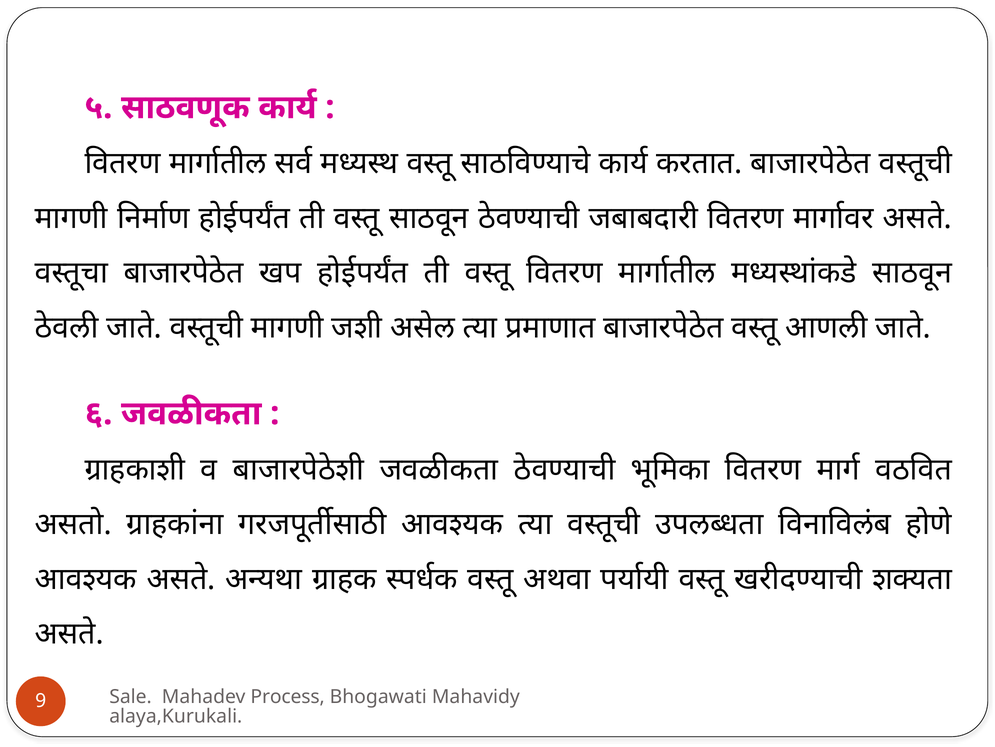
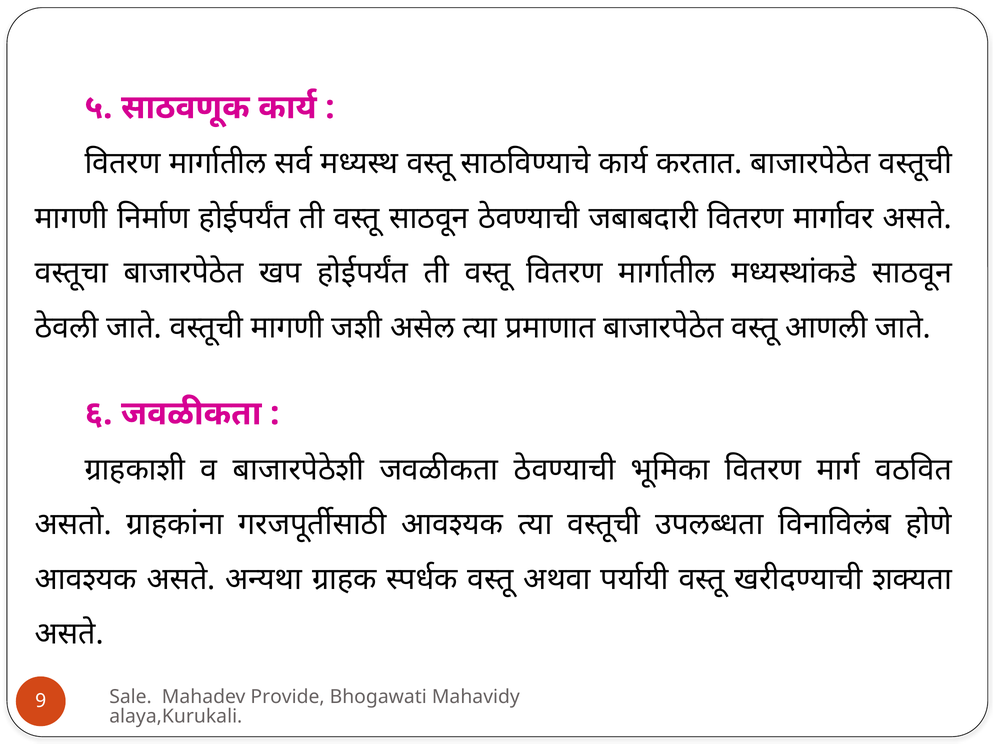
Process: Process -> Provide
